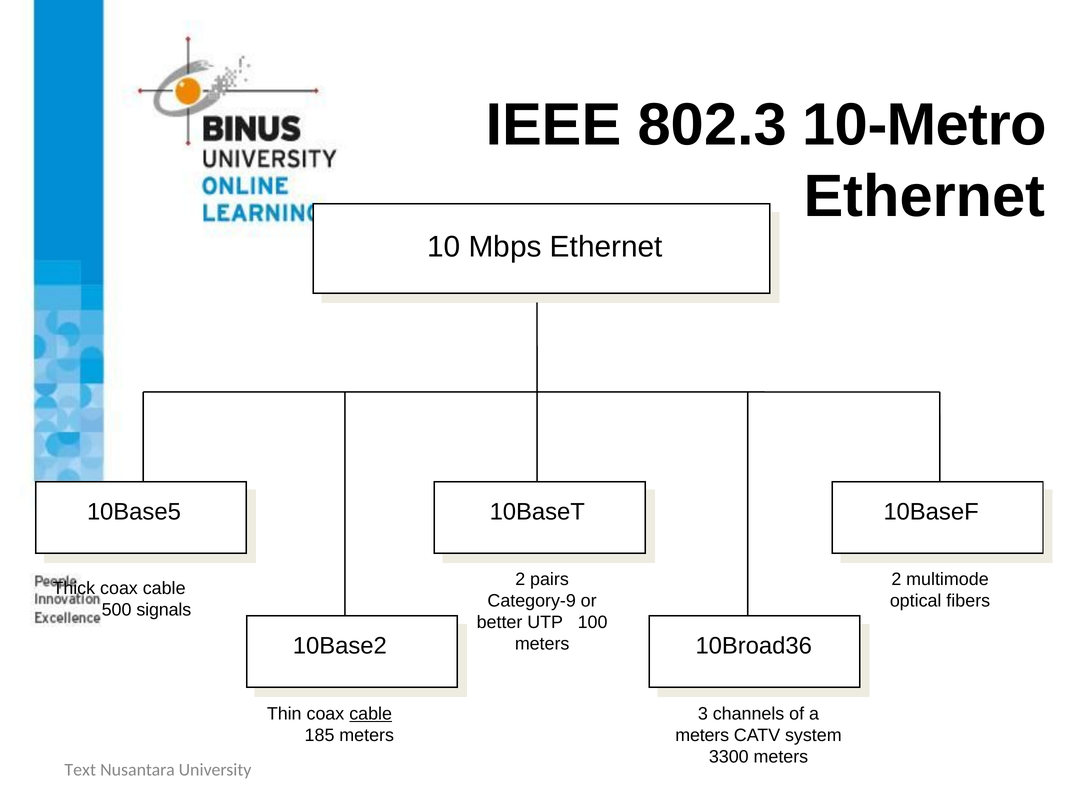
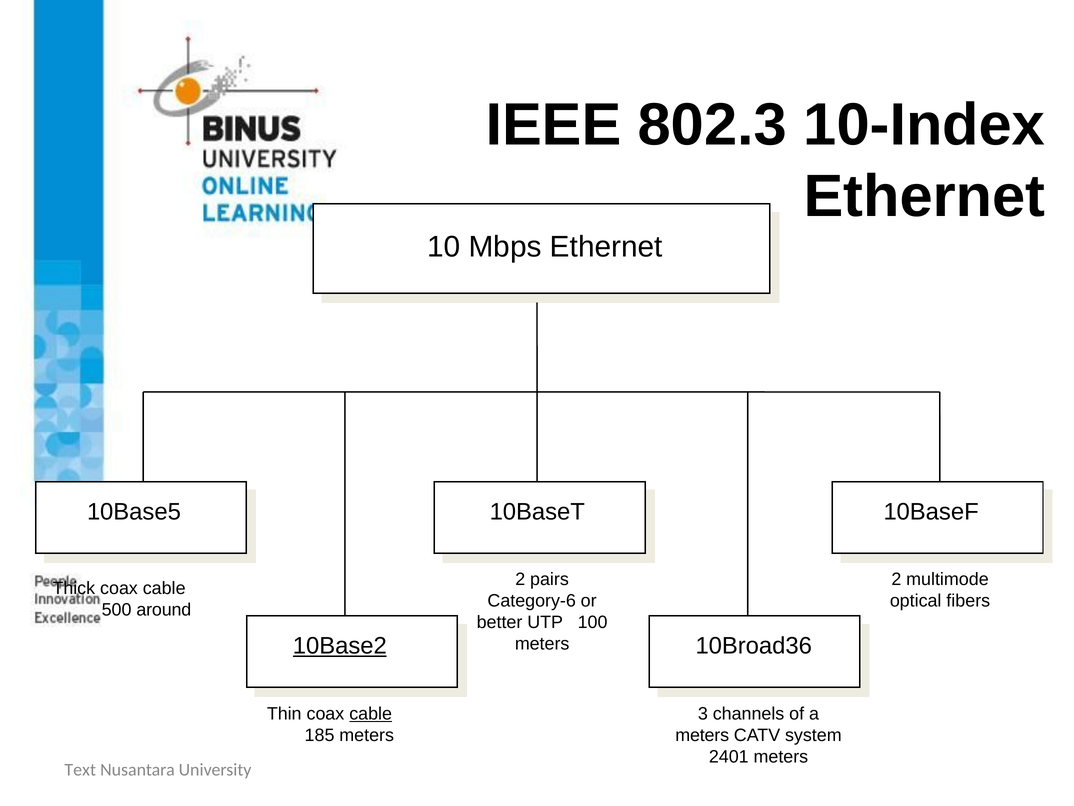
10-Metro: 10-Metro -> 10-Index
Category-9: Category-9 -> Category-6
signals: signals -> around
10Base2 underline: none -> present
3300: 3300 -> 2401
